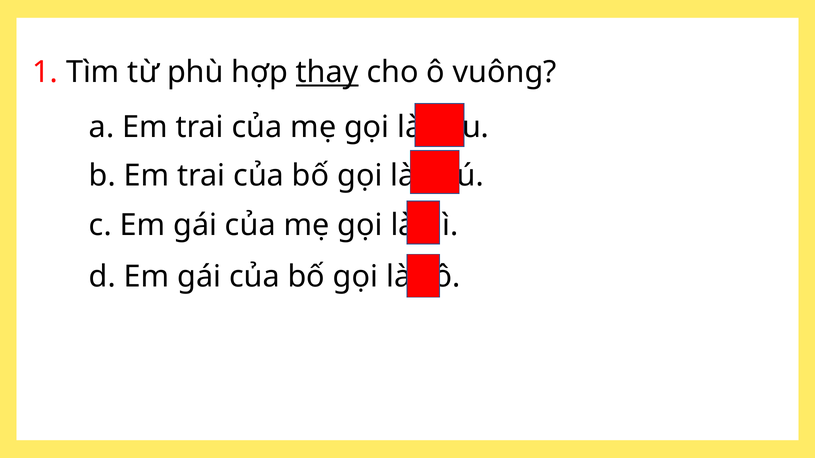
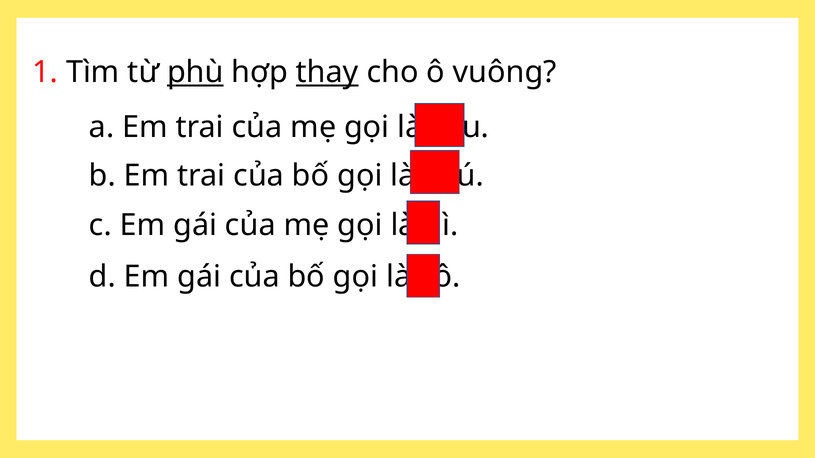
phù underline: none -> present
